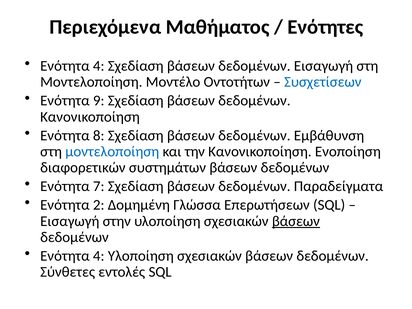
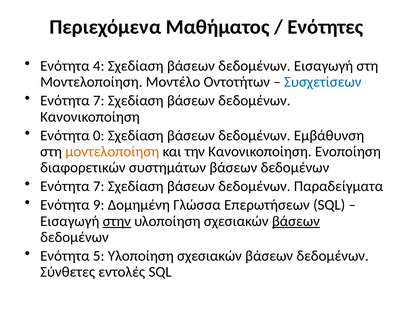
9 at (99, 101): 9 -> 7
8: 8 -> 0
μοντελοποίηση at (112, 152) colour: blue -> orange
2: 2 -> 9
στην underline: none -> present
4 at (99, 256): 4 -> 5
